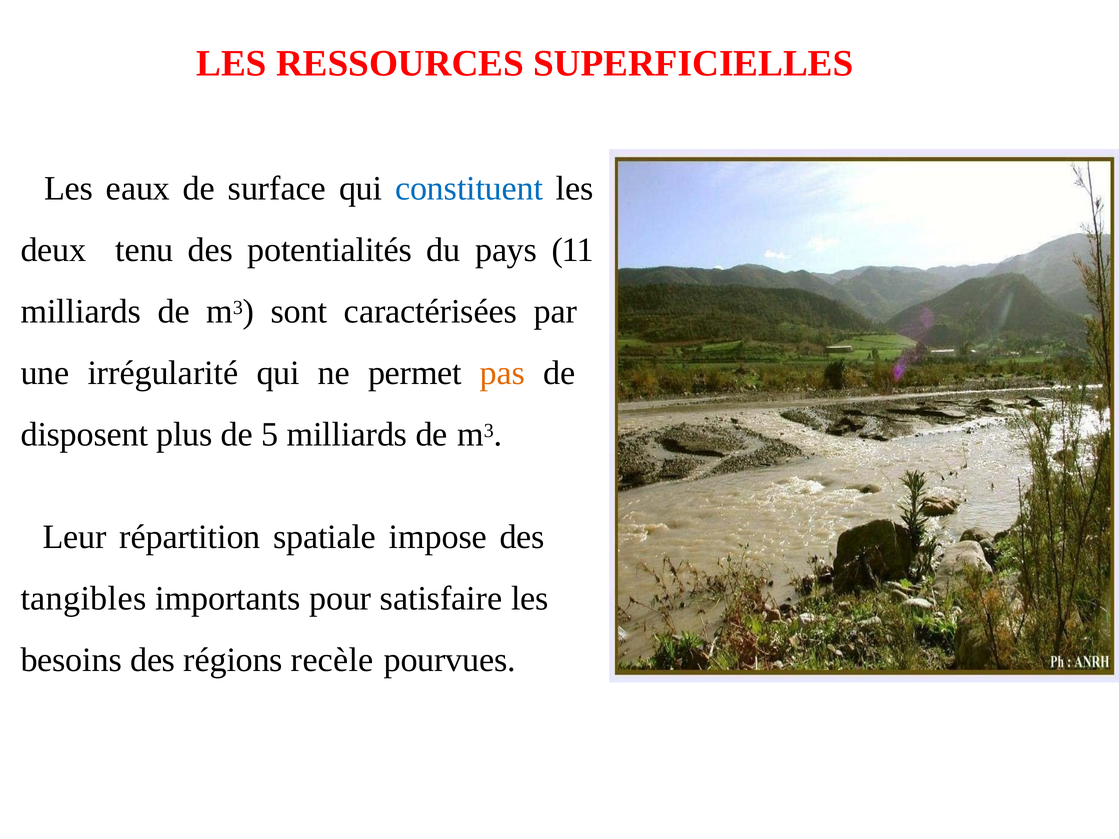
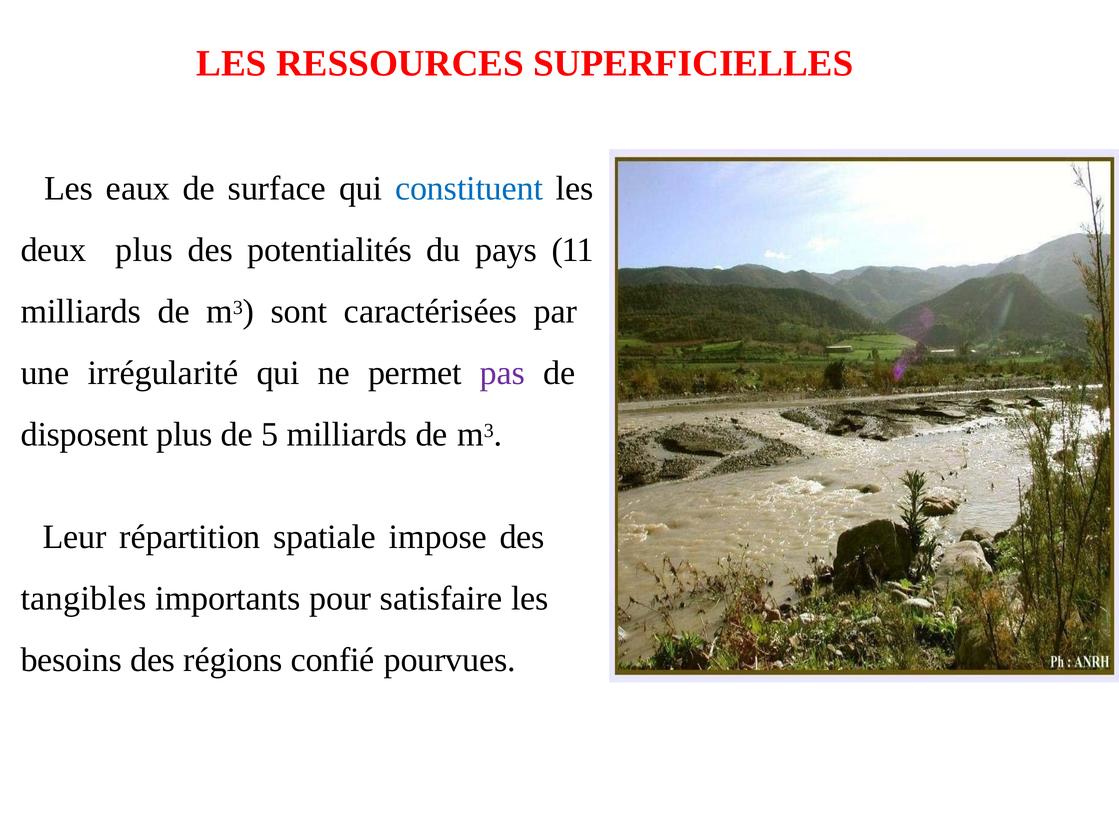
deux tenu: tenu -> plus
pas colour: orange -> purple
recèle: recèle -> confié
